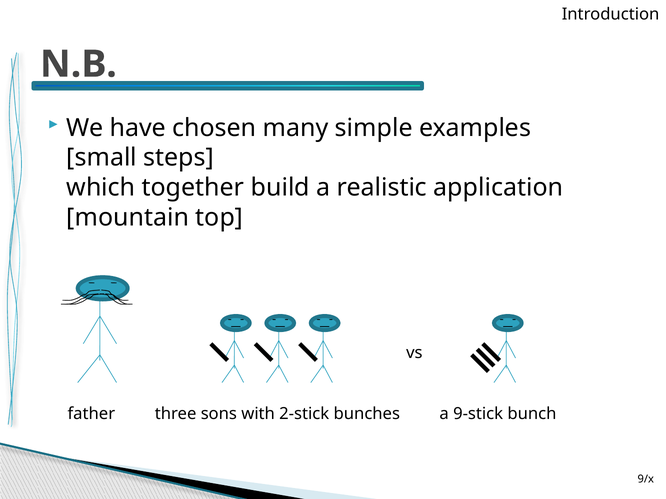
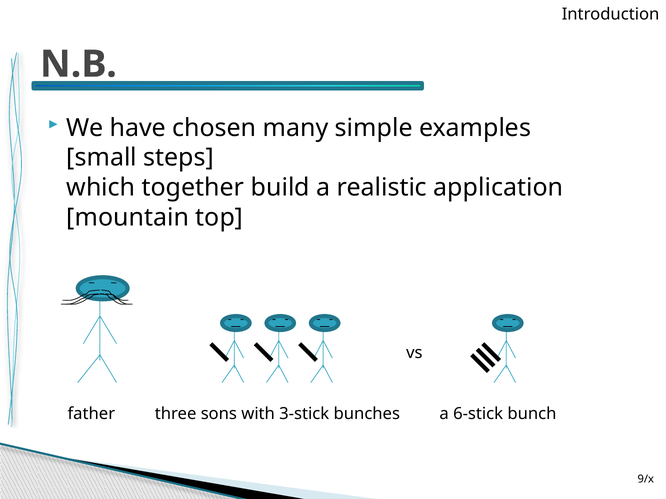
2-stick: 2-stick -> 3-stick
9-stick: 9-stick -> 6-stick
